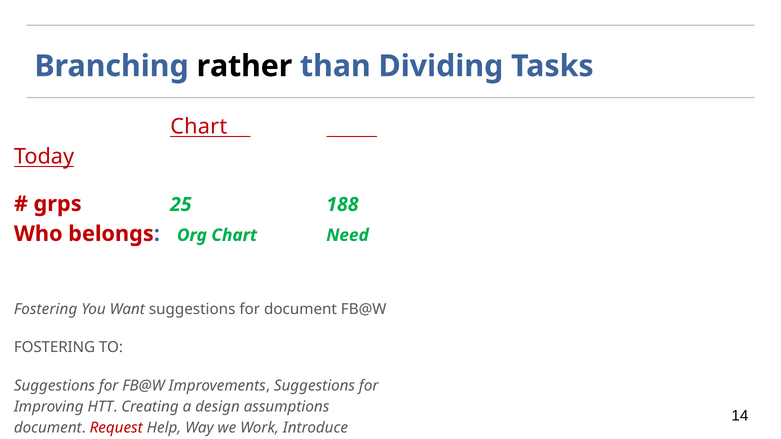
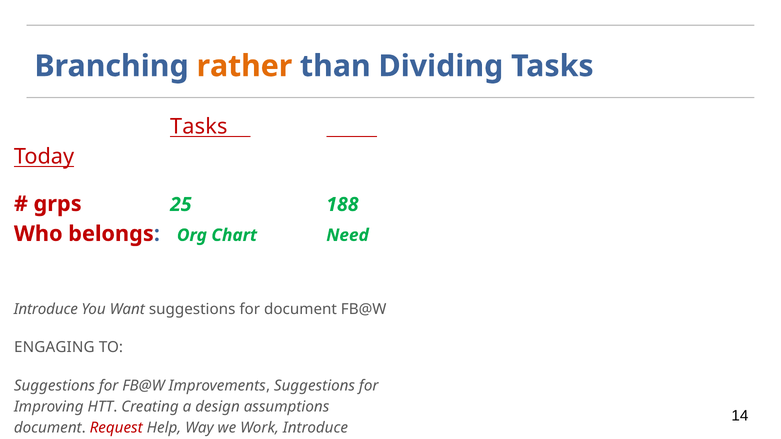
rather colour: black -> orange
Chart at (199, 127): Chart -> Tasks
Fostering at (46, 309): Fostering -> Introduce
FOSTERING at (54, 348): FOSTERING -> ENGAGING
